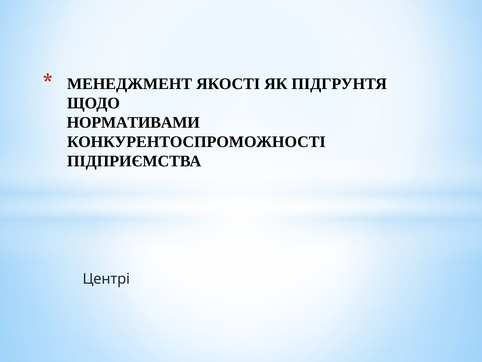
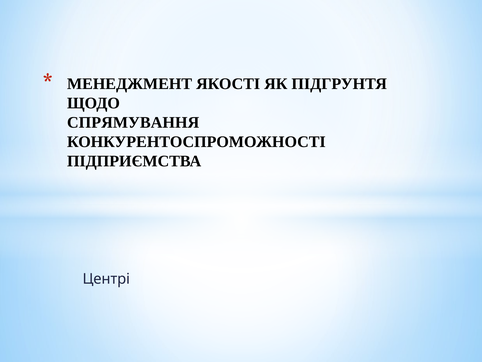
НОРМАТИВАМИ: НОРМАТИВАМИ -> СПРЯМУВАННЯ
